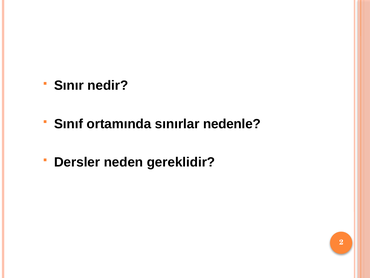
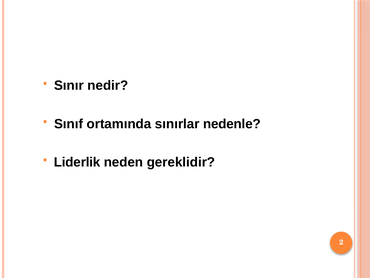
Dersler: Dersler -> Liderlik
